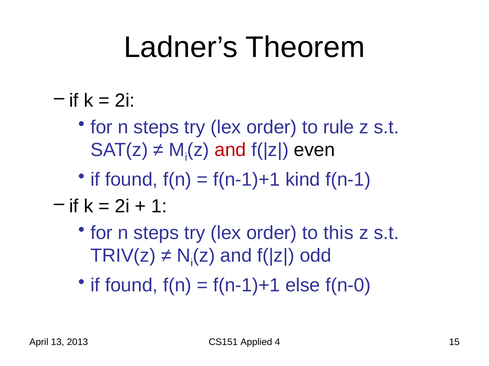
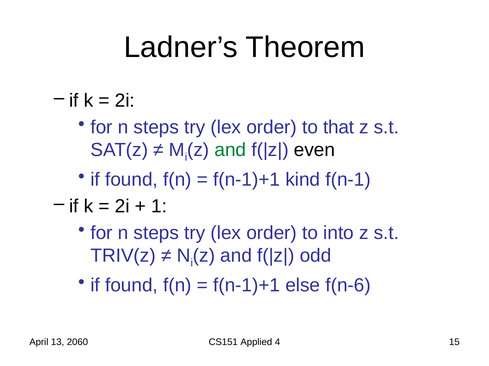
rule: rule -> that
and at (230, 150) colour: red -> green
this: this -> into
f(n-0: f(n-0 -> f(n-6
2013: 2013 -> 2060
